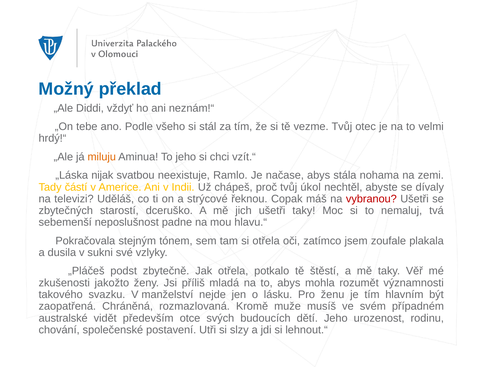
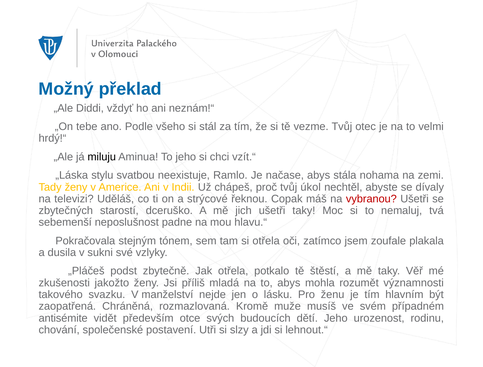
miluju colour: orange -> black
nijak: nijak -> stylu
Tady částí: částí -> ženy
australské: australské -> antisémite
